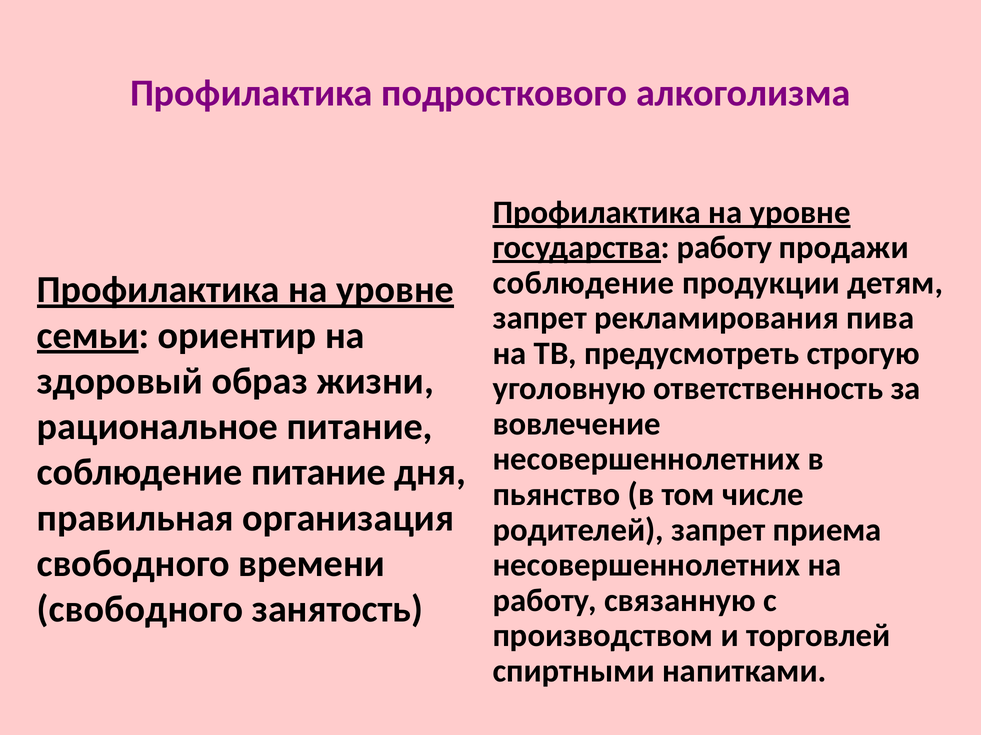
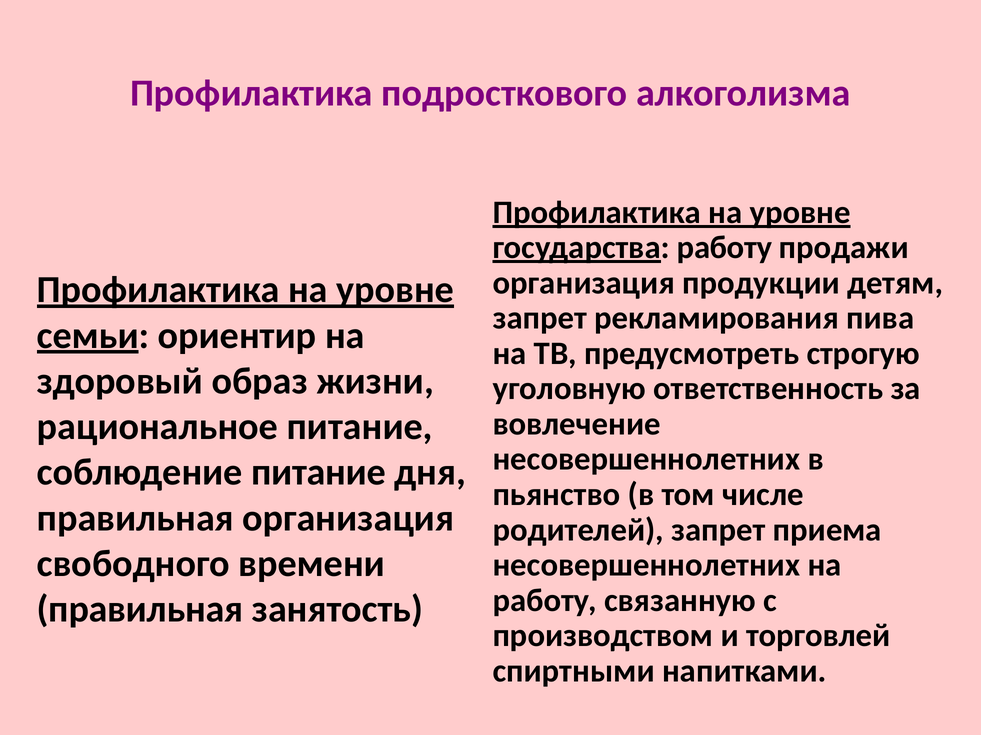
соблюдение at (584, 283): соблюдение -> организация
свободного at (140, 610): свободного -> правильная
